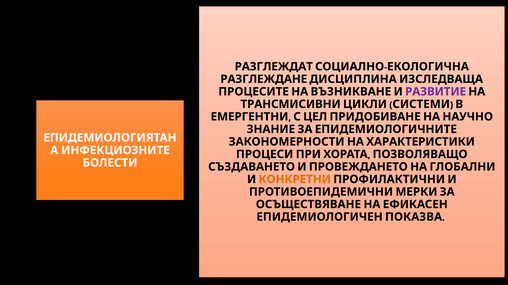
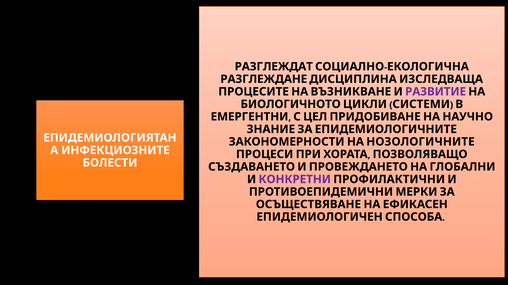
ТРАНСМИСИВНИ: ТРАНСМИСИВНИ -> БИОЛОГИЧНОТО
ХАРАКТЕРИСТИКИ: ХАРАКТЕРИСТИКИ -> НОЗОЛОГИЧНИТЕ
КОНКРЕТНИ colour: orange -> purple
ПОКАЗВА: ПОКАЗВА -> СПОСОБА
